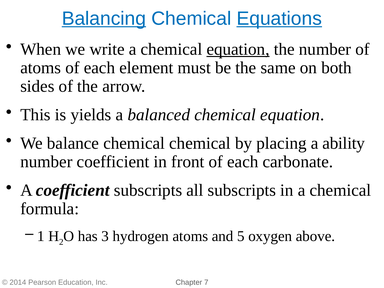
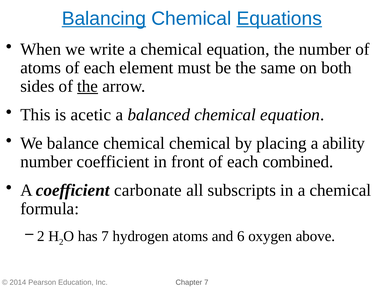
equation at (238, 49) underline: present -> none
the at (88, 86) underline: none -> present
yields: yields -> acetic
carbonate: carbonate -> combined
coefficient subscripts: subscripts -> carbonate
1 at (41, 236): 1 -> 2
has 3: 3 -> 7
5: 5 -> 6
